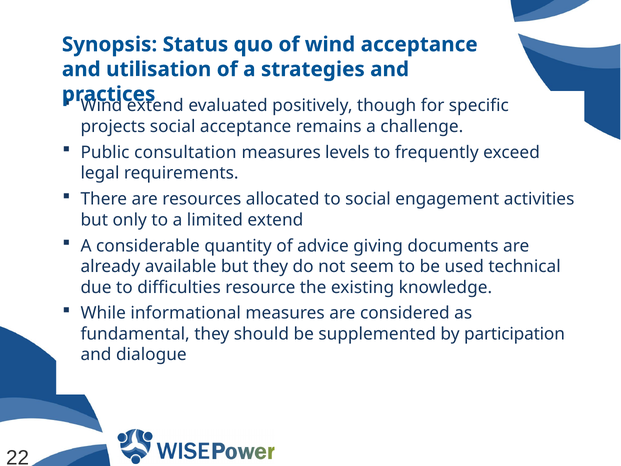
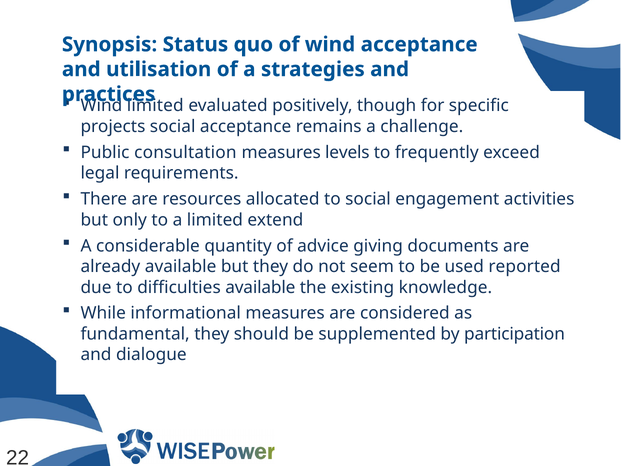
extend at (155, 106): extend -> limited
technical: technical -> reported
difficulties resource: resource -> available
